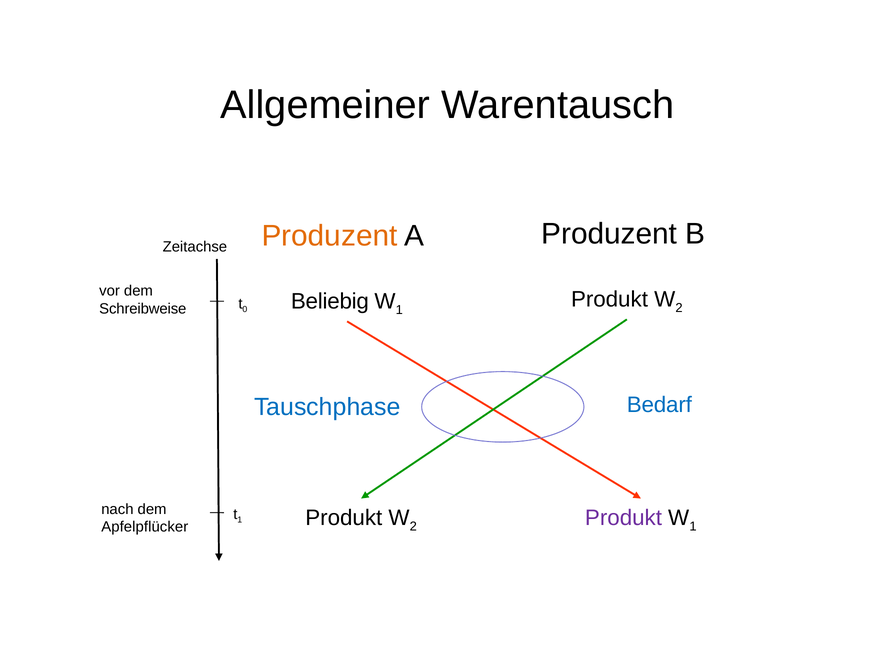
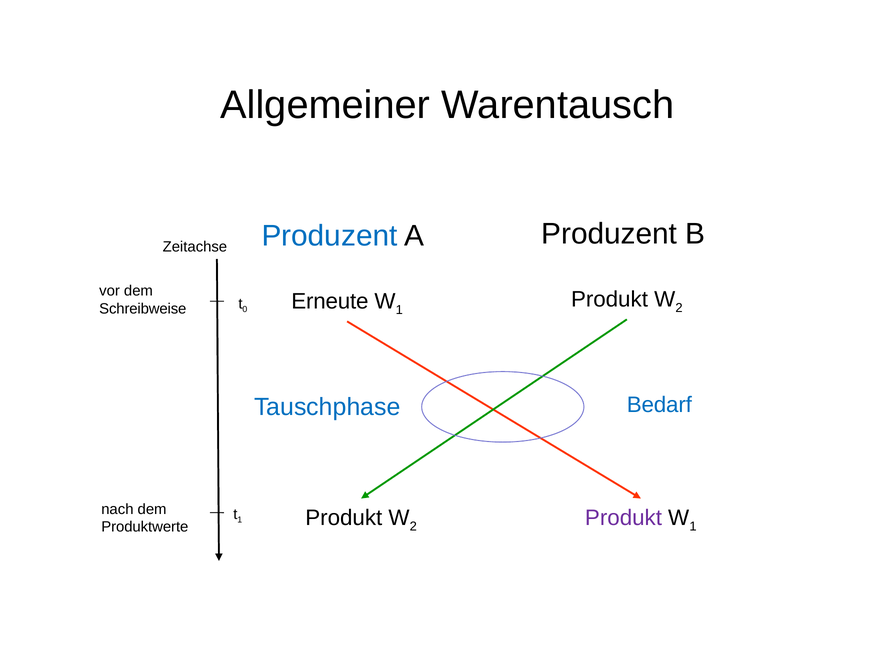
Produzent at (329, 236) colour: orange -> blue
Beliebig: Beliebig -> Erneute
Apfelpflücker: Apfelpflücker -> Produktwerte
